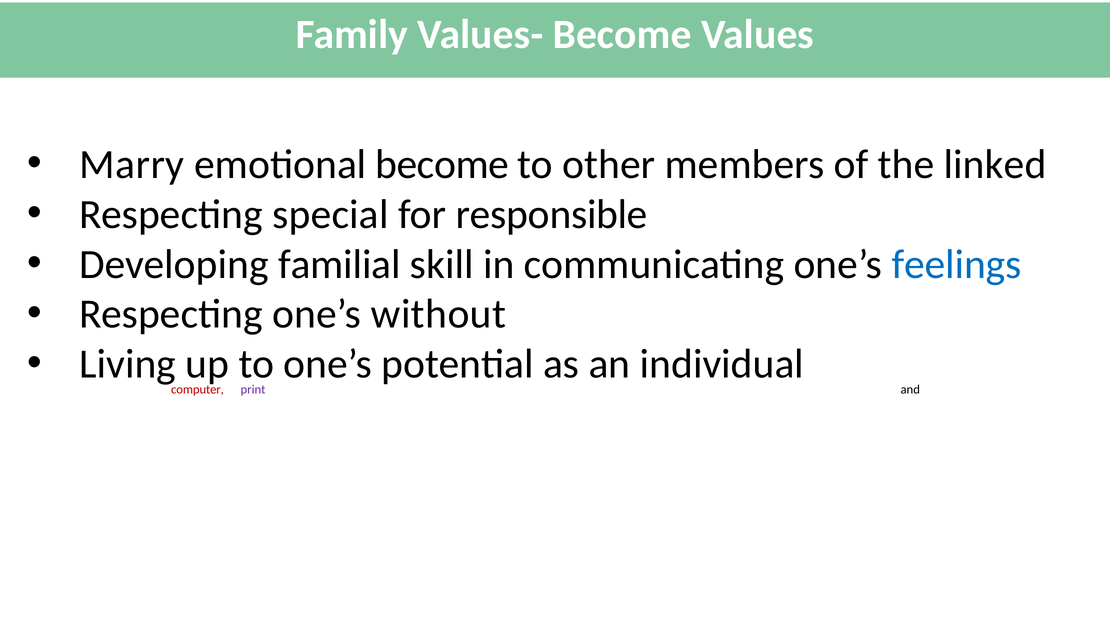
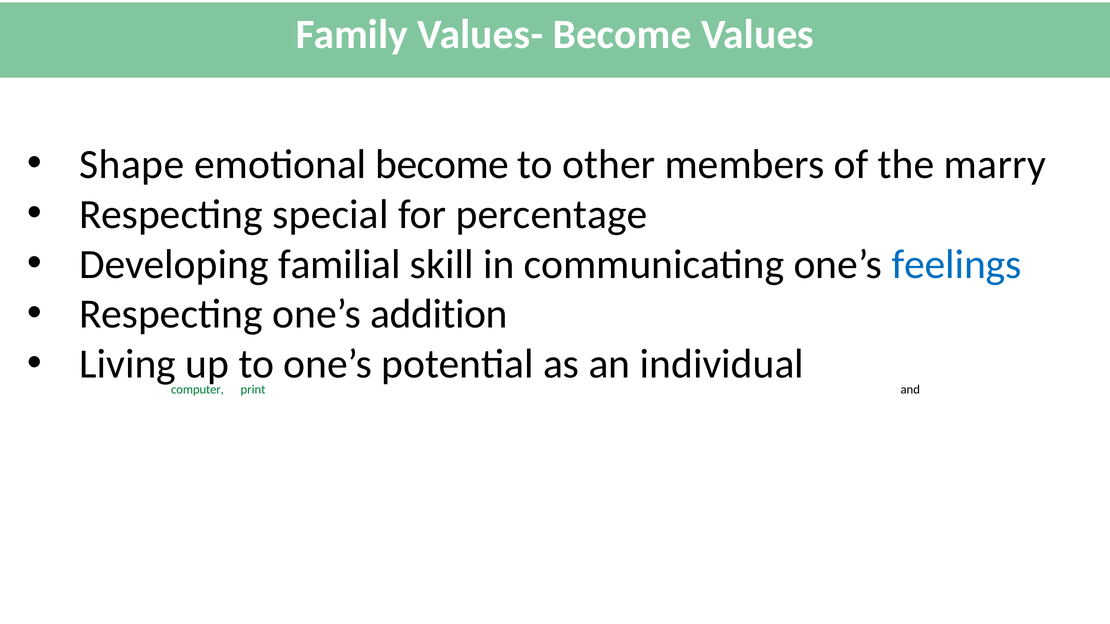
Marry: Marry -> Shape
linked: linked -> marry
responsible: responsible -> percentage
without at (438, 314): without -> addition
computer at (197, 390) colour: red -> green
print at (253, 390) colour: purple -> green
